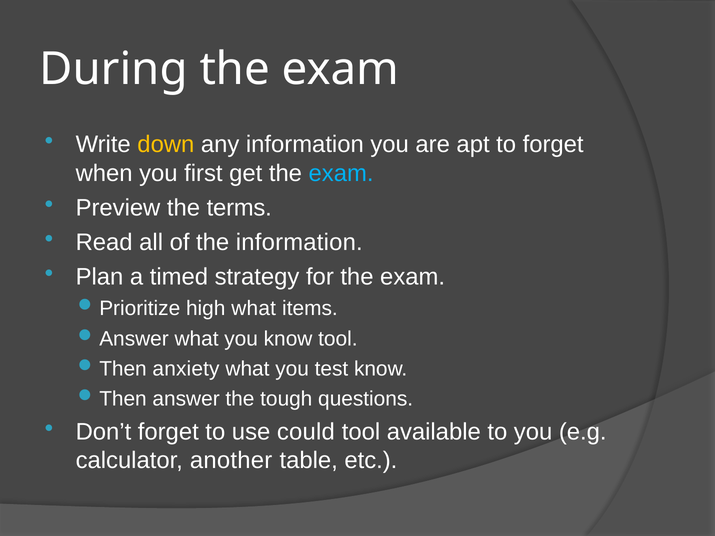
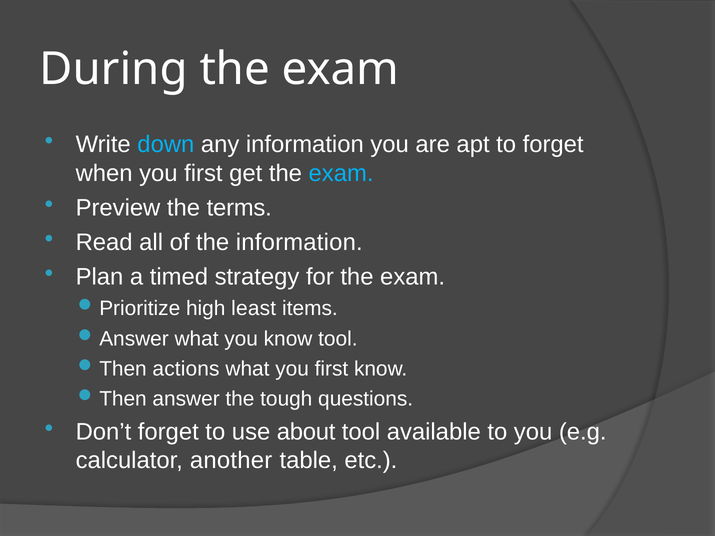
down colour: yellow -> light blue
high what: what -> least
anxiety: anxiety -> actions
what you test: test -> first
could: could -> about
